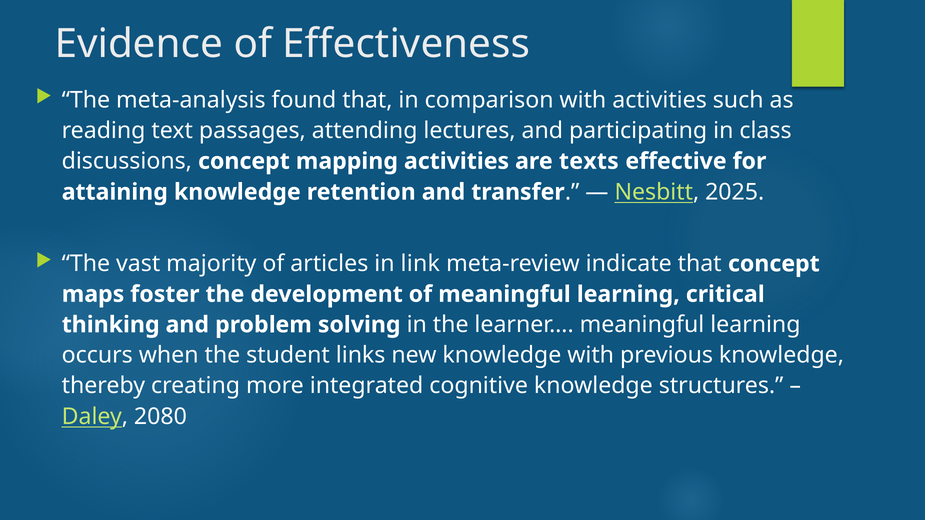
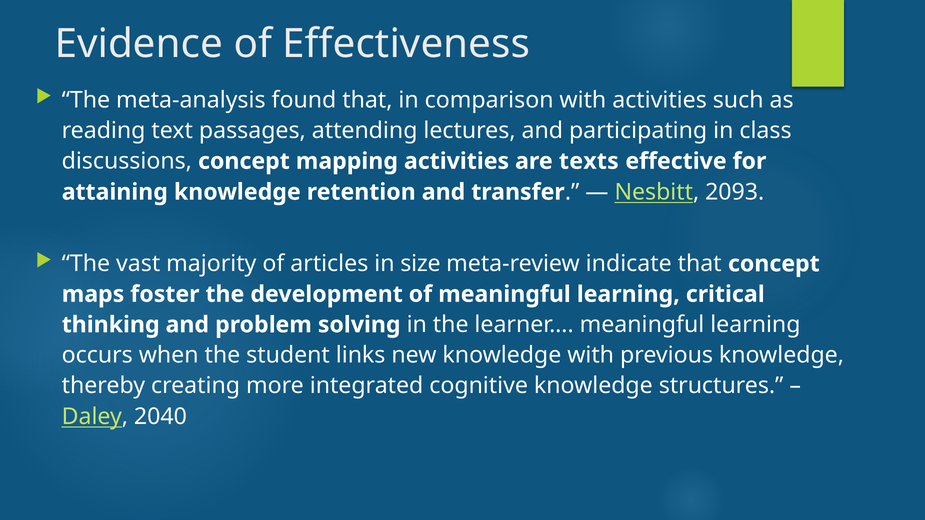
2025: 2025 -> 2093
link: link -> size
2080: 2080 -> 2040
